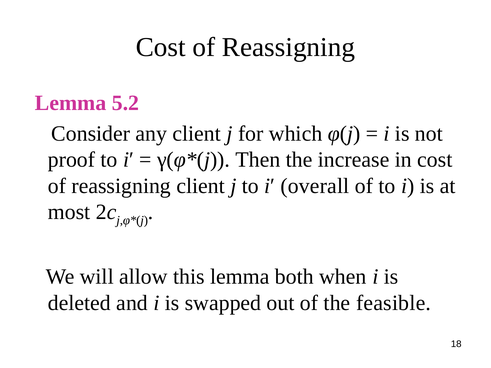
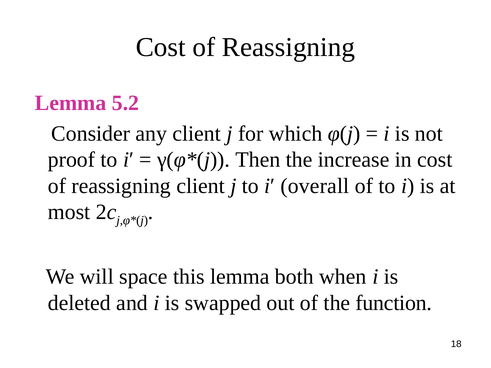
allow: allow -> space
feasible: feasible -> function
